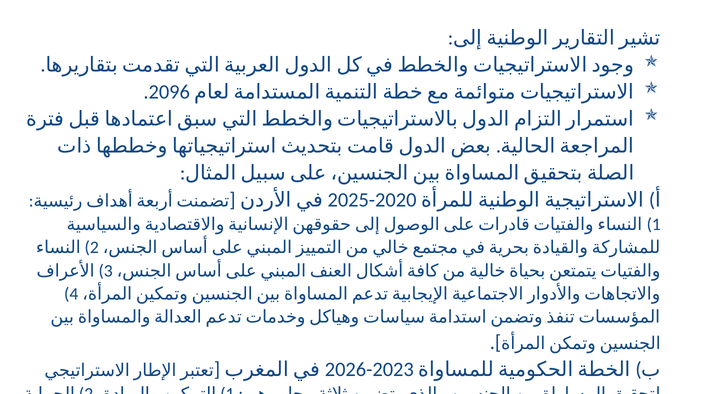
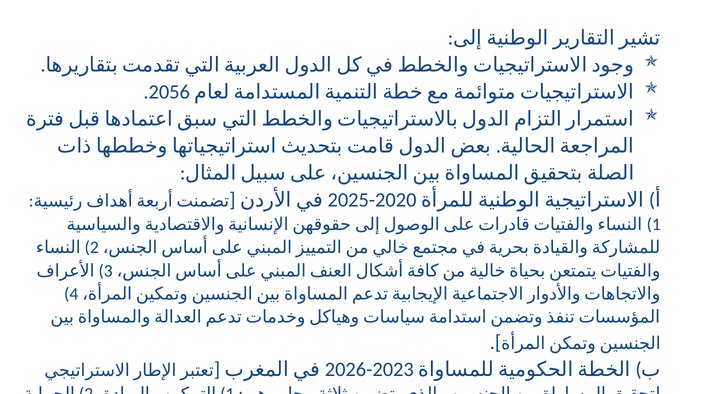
2096: 2096 -> 2056
